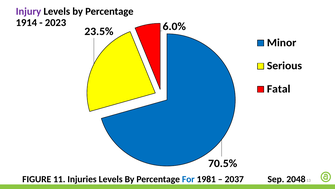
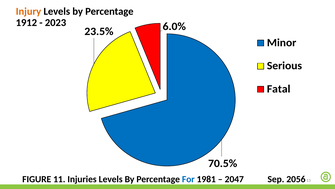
Injury colour: purple -> orange
1914: 1914 -> 1912
2037: 2037 -> 2047
2048: 2048 -> 2056
